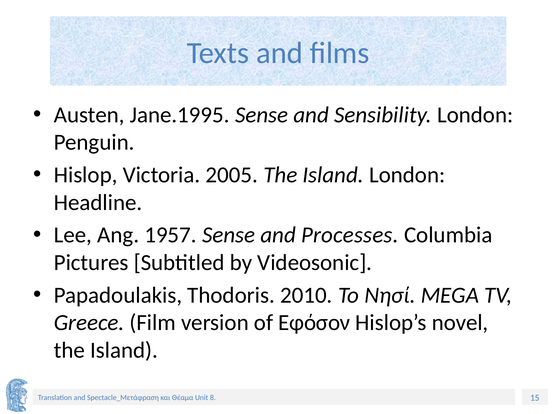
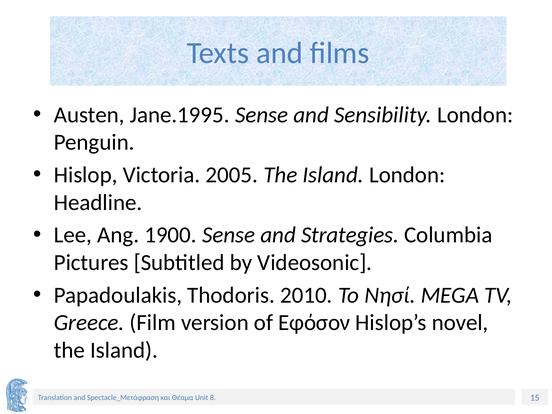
1957: 1957 -> 1900
Processes: Processes -> Strategies
